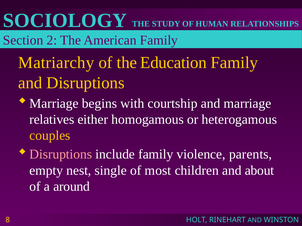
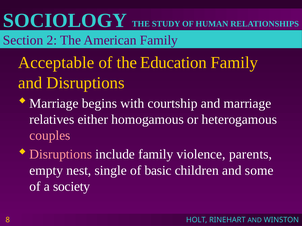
Matriarchy: Matriarchy -> Acceptable
couples colour: yellow -> pink
most: most -> basic
about: about -> some
around: around -> society
